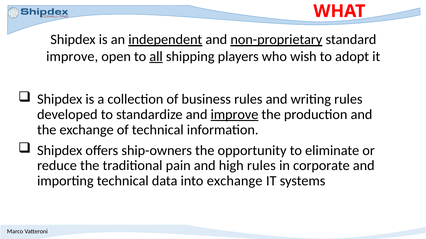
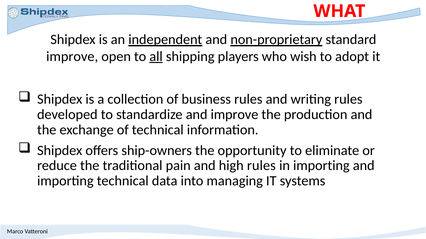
improve at (234, 115) underline: present -> none
in corporate: corporate -> importing
into exchange: exchange -> managing
